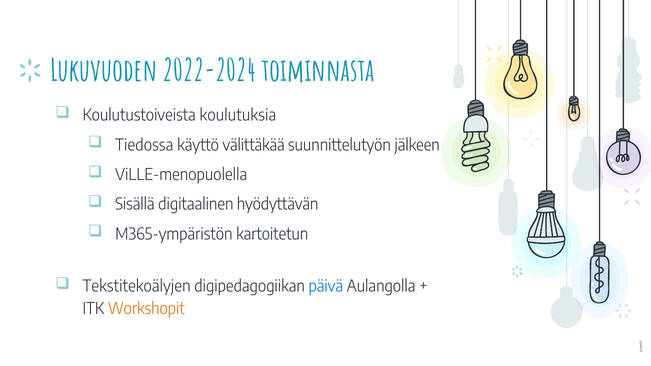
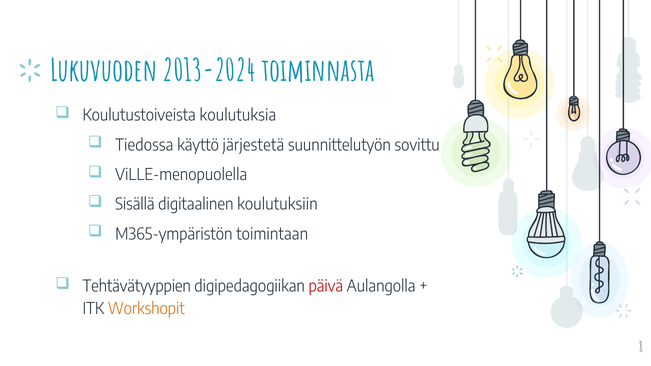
2022-2024: 2022-2024 -> 2013-2024
välittäkää: välittäkää -> järjestetä
jälkeen: jälkeen -> sovittu
hyödyttävän: hyödyttävän -> koulutuksiin
kartoitetun: kartoitetun -> toimintaan
Tekstitekoälyjen: Tekstitekoälyjen -> Tehtävätyyppien
päivä colour: blue -> red
